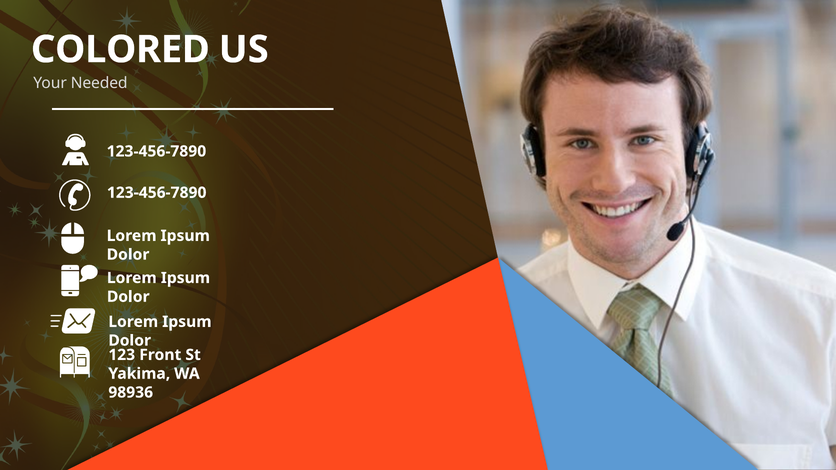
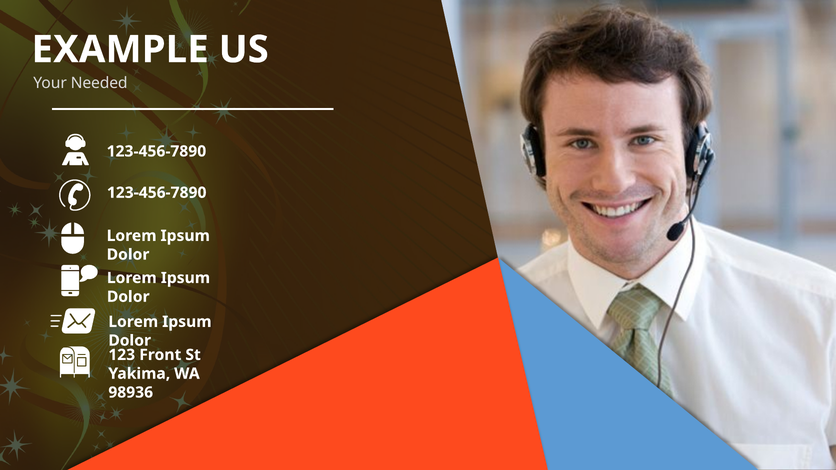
COLORED: COLORED -> EXAMPLE
